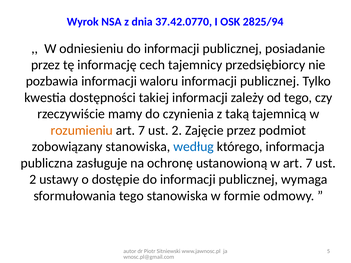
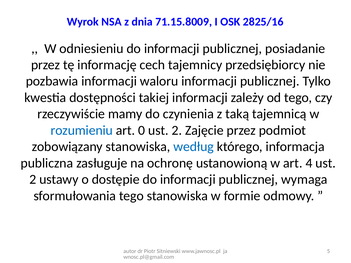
37.42.0770: 37.42.0770 -> 71.15.8009
2825/94: 2825/94 -> 2825/16
rozumieniu colour: orange -> blue
7 at (142, 130): 7 -> 0
w art 7: 7 -> 4
